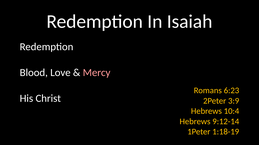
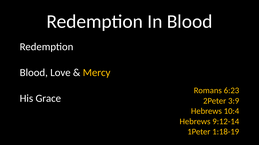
In Isaiah: Isaiah -> Blood
Mercy colour: pink -> yellow
Christ: Christ -> Grace
